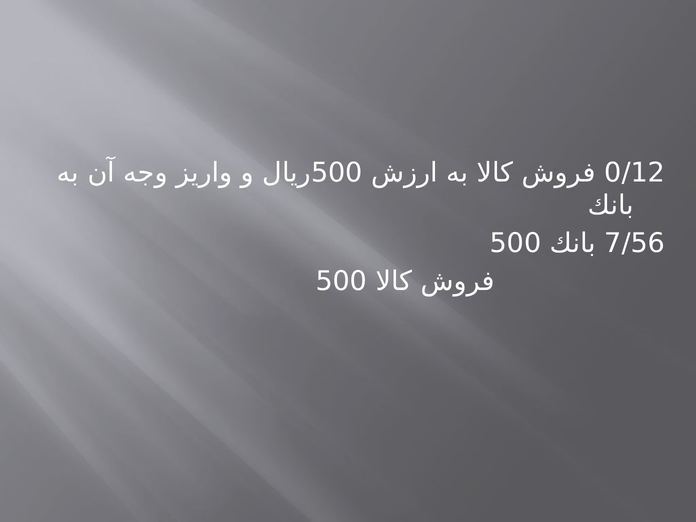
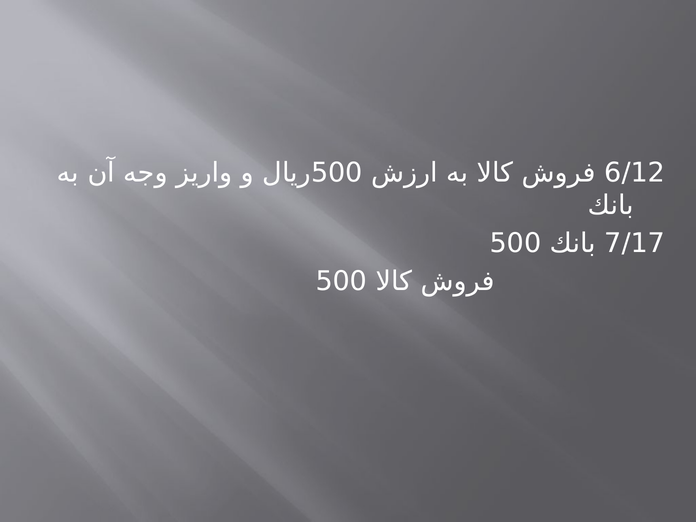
0/12: 0/12 -> 6/12
7/56: 7/56 -> 7/17
